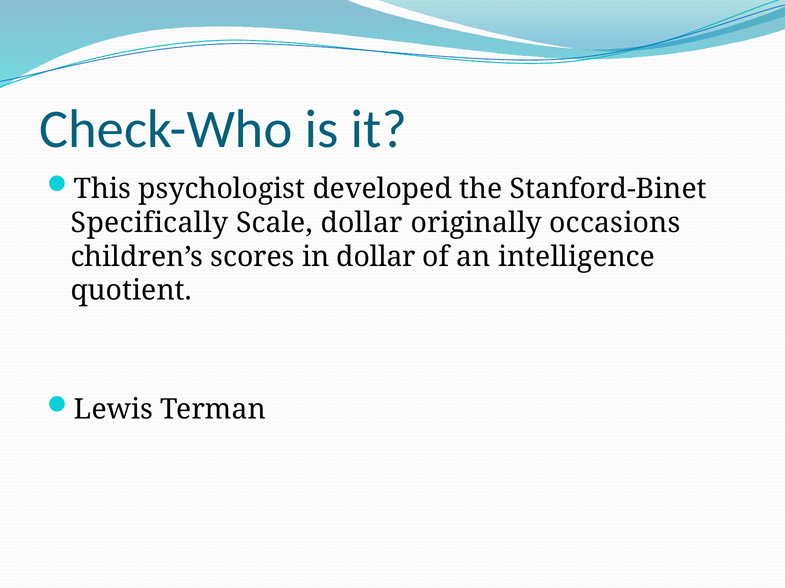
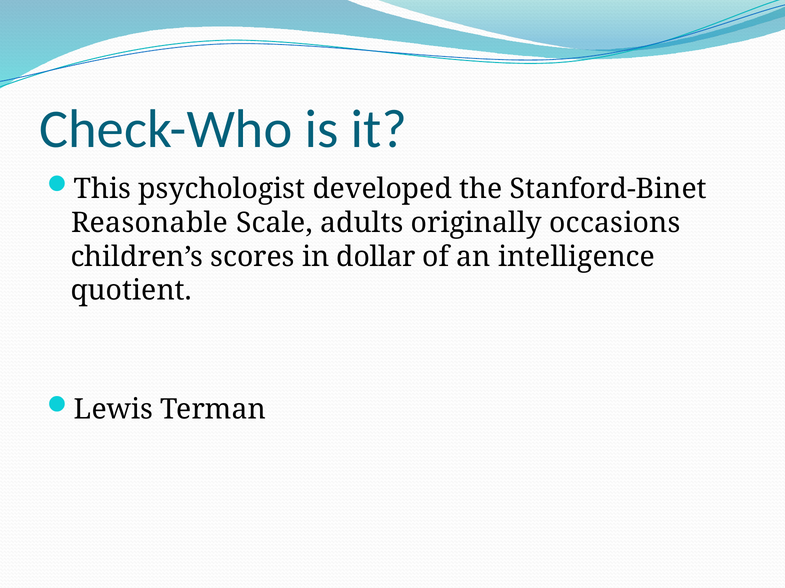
Specifically: Specifically -> Reasonable
Scale dollar: dollar -> adults
